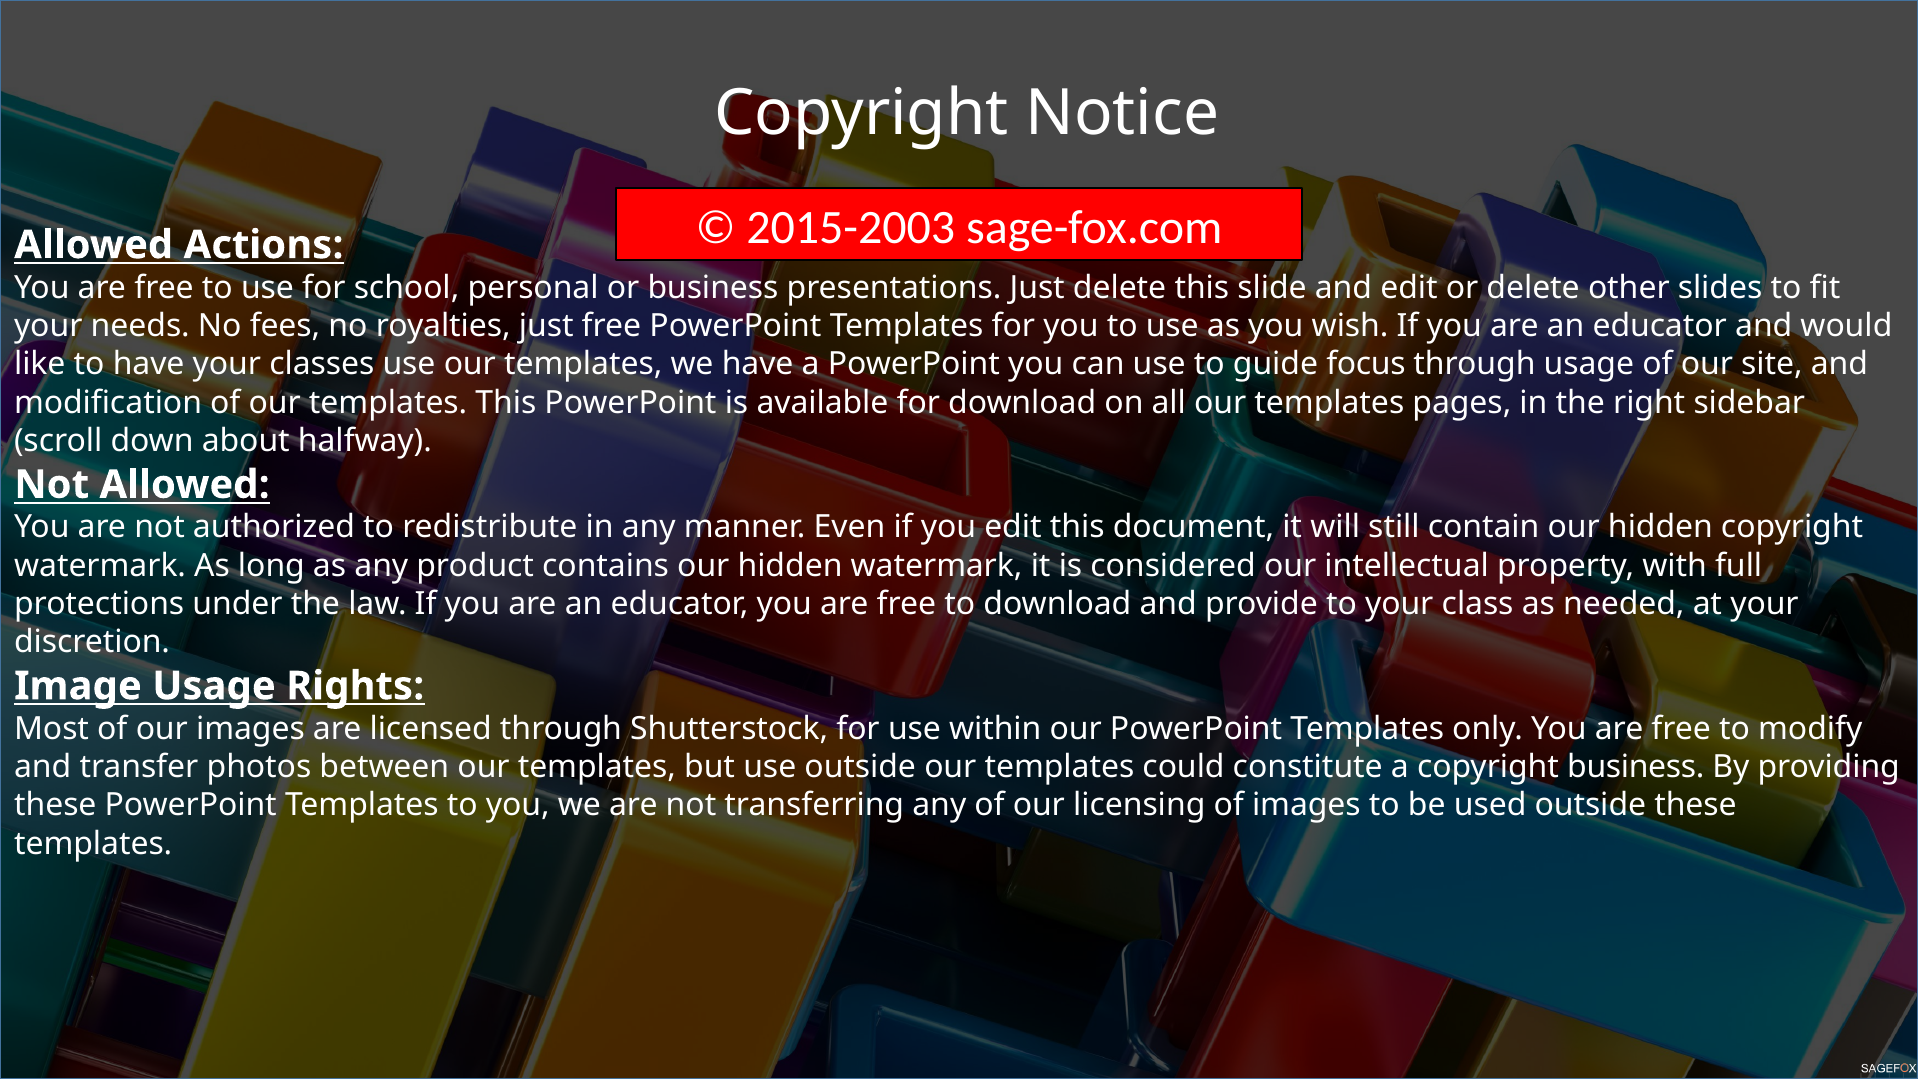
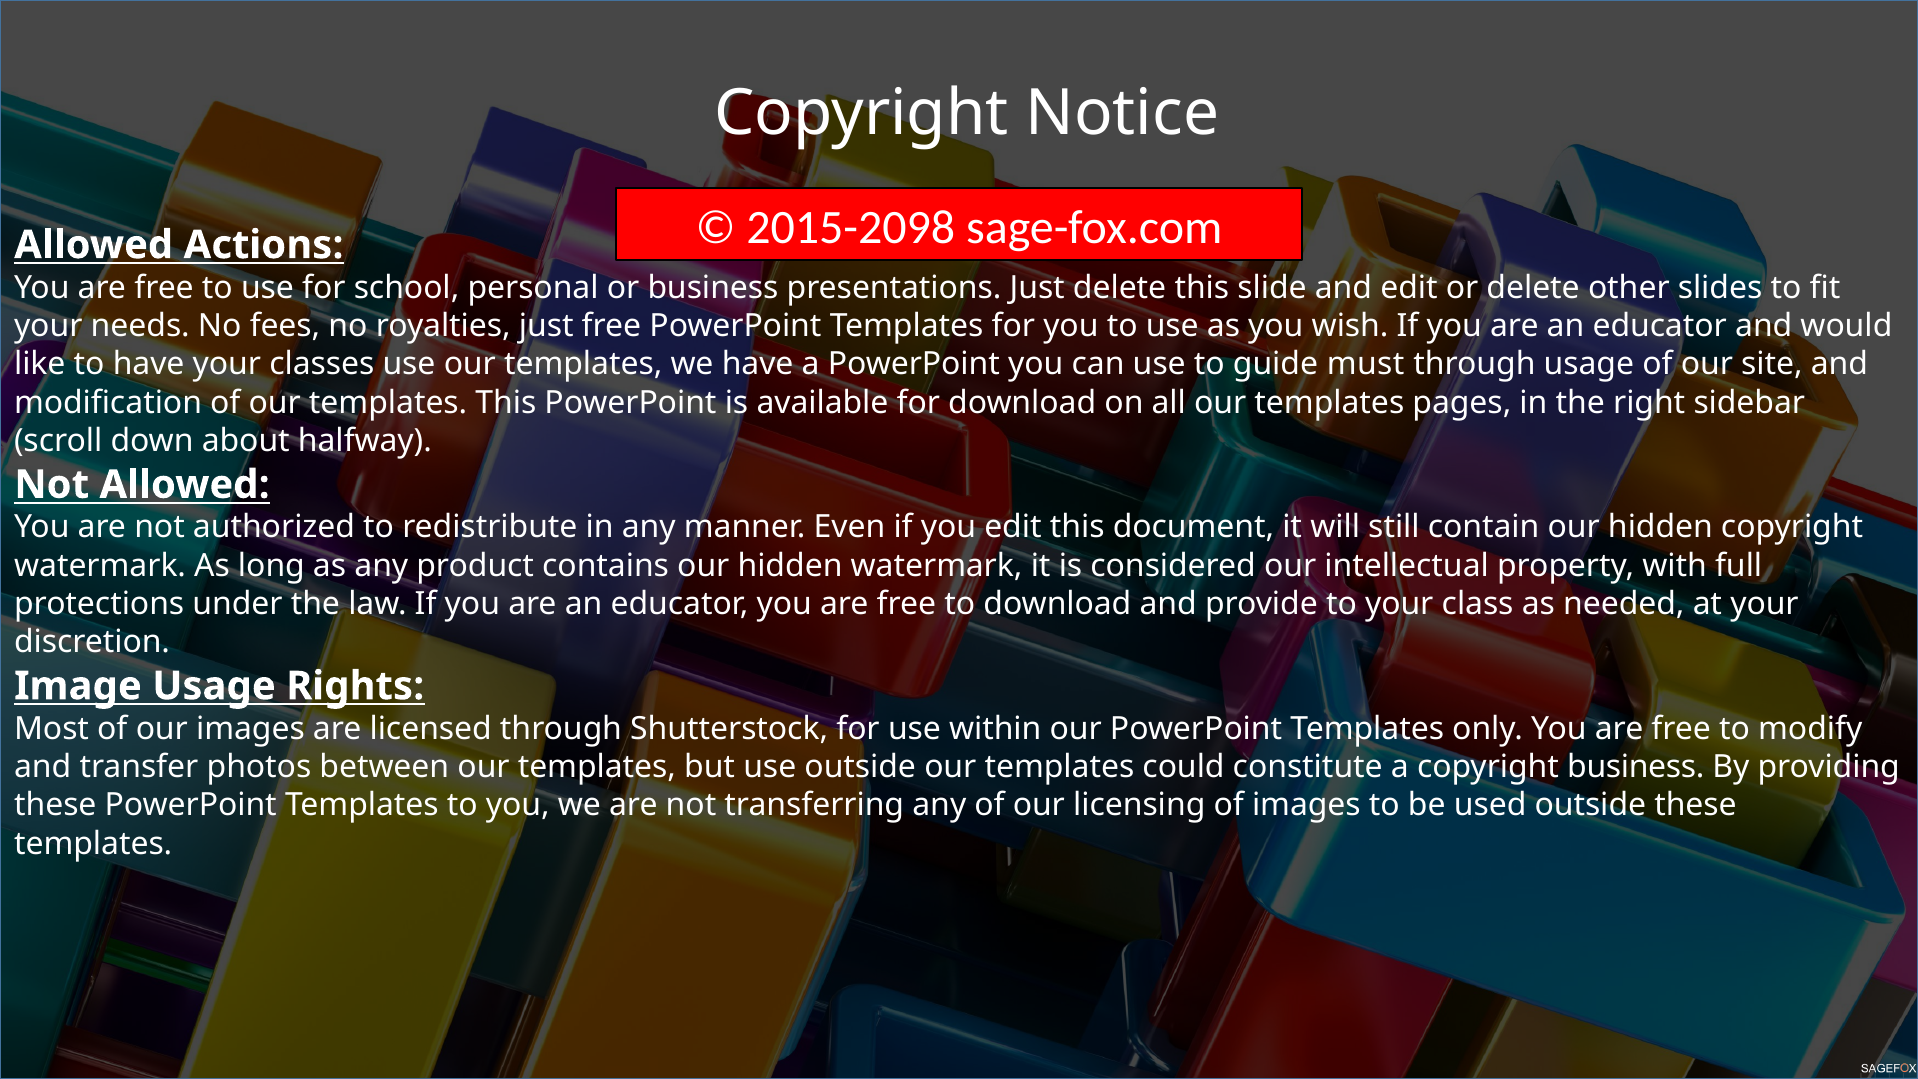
2015-2003: 2015-2003 -> 2015-2098
focus: focus -> must
